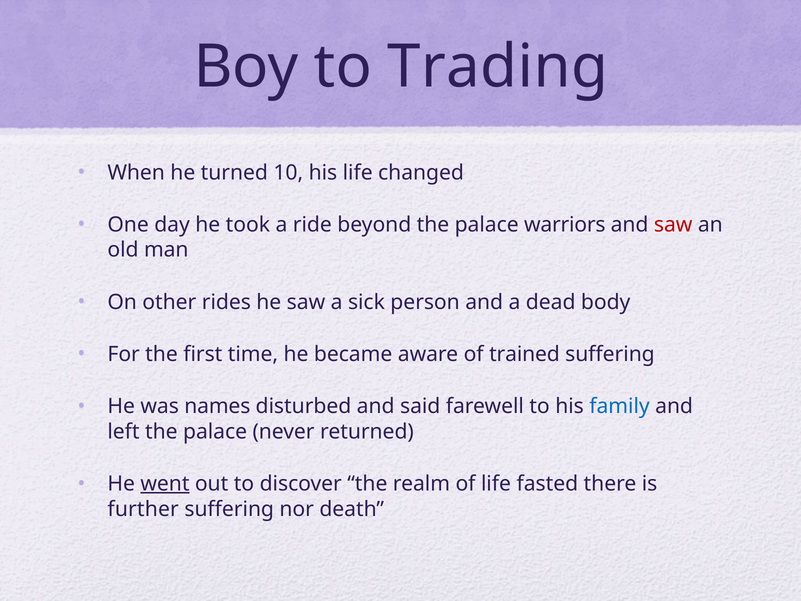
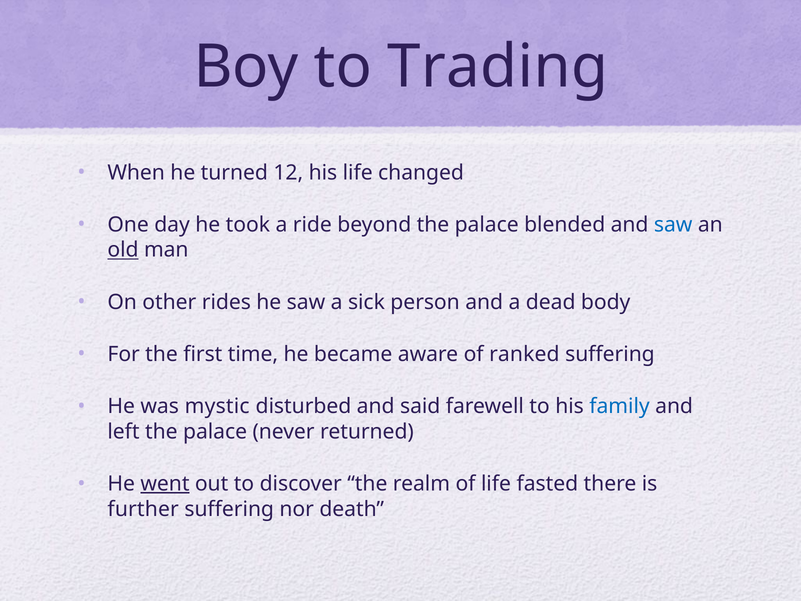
10: 10 -> 12
warriors: warriors -> blended
saw at (673, 225) colour: red -> blue
old underline: none -> present
trained: trained -> ranked
names: names -> mystic
